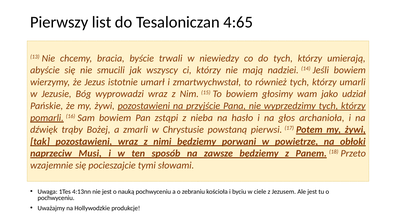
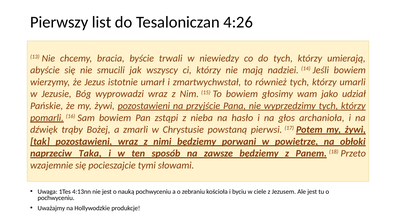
4:65: 4:65 -> 4:26
Musi: Musi -> Taka
